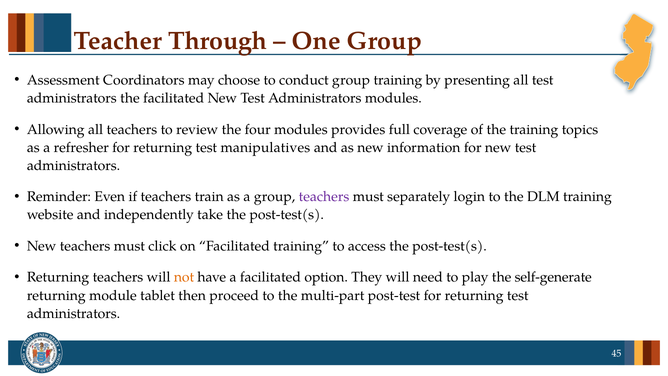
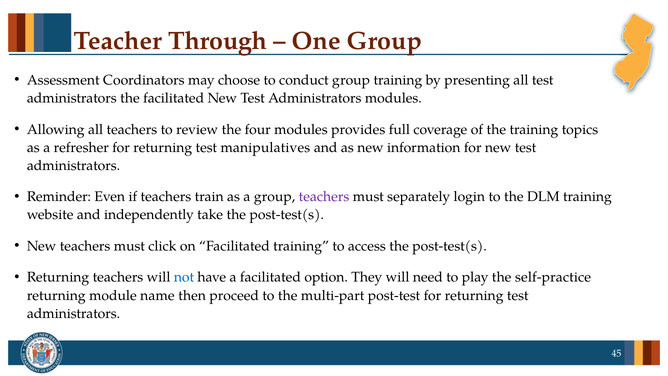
not colour: orange -> blue
self-generate: self-generate -> self-practice
tablet: tablet -> name
